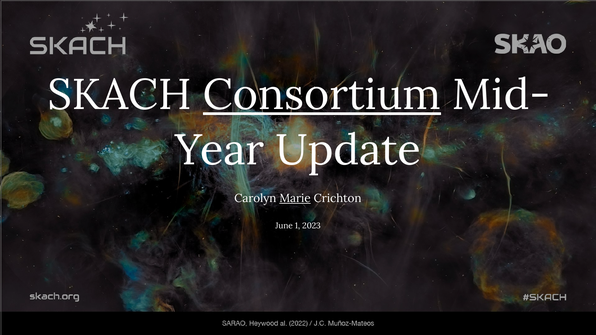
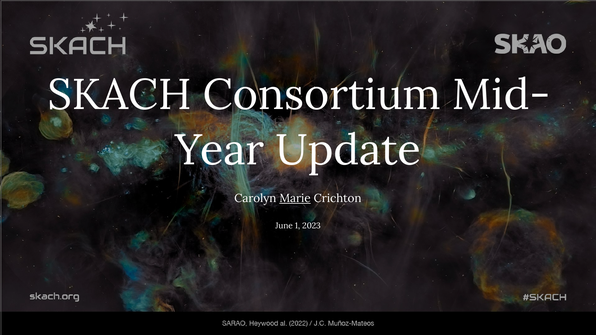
Consortium underline: present -> none
